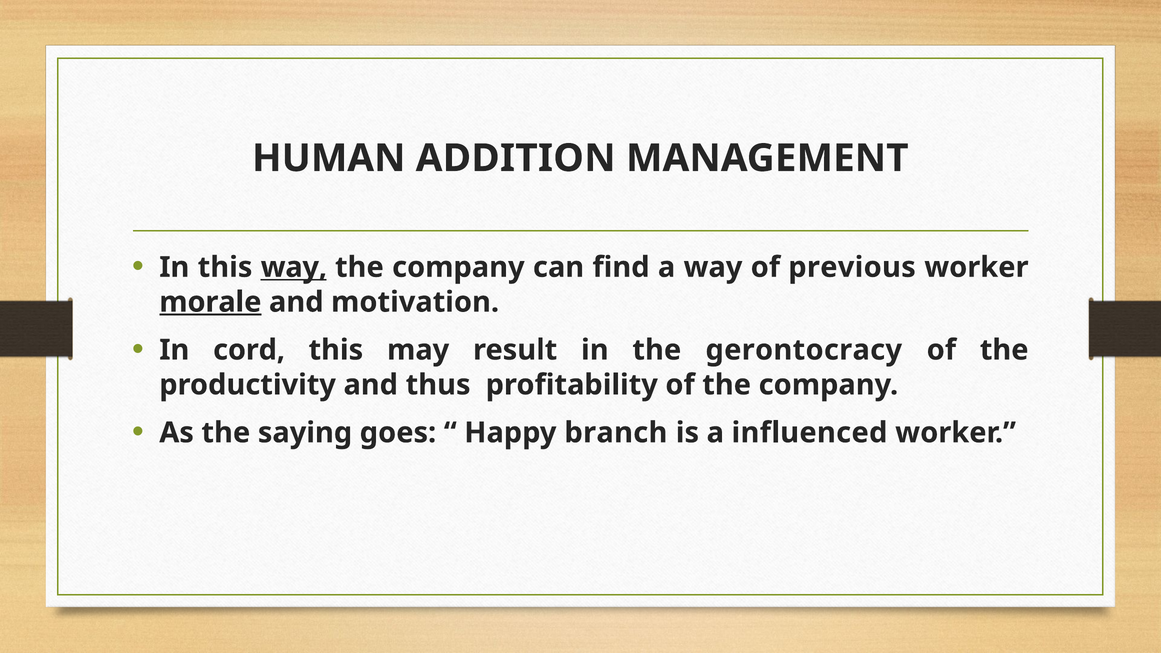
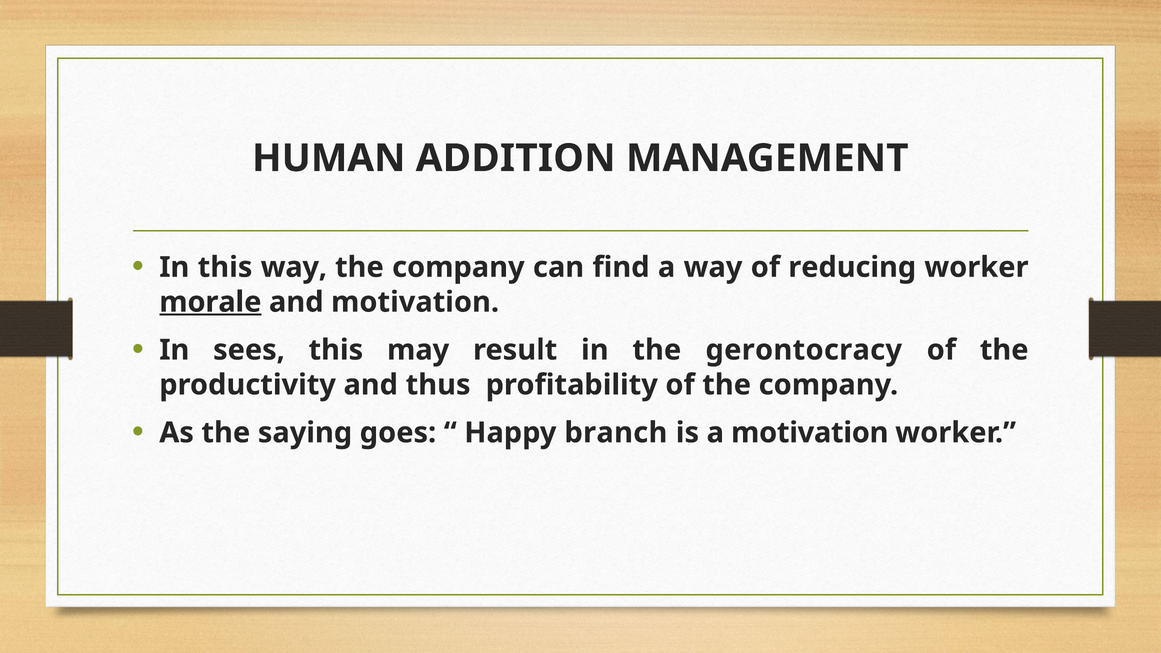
way at (294, 267) underline: present -> none
previous: previous -> reducing
cord: cord -> sees
a influenced: influenced -> motivation
